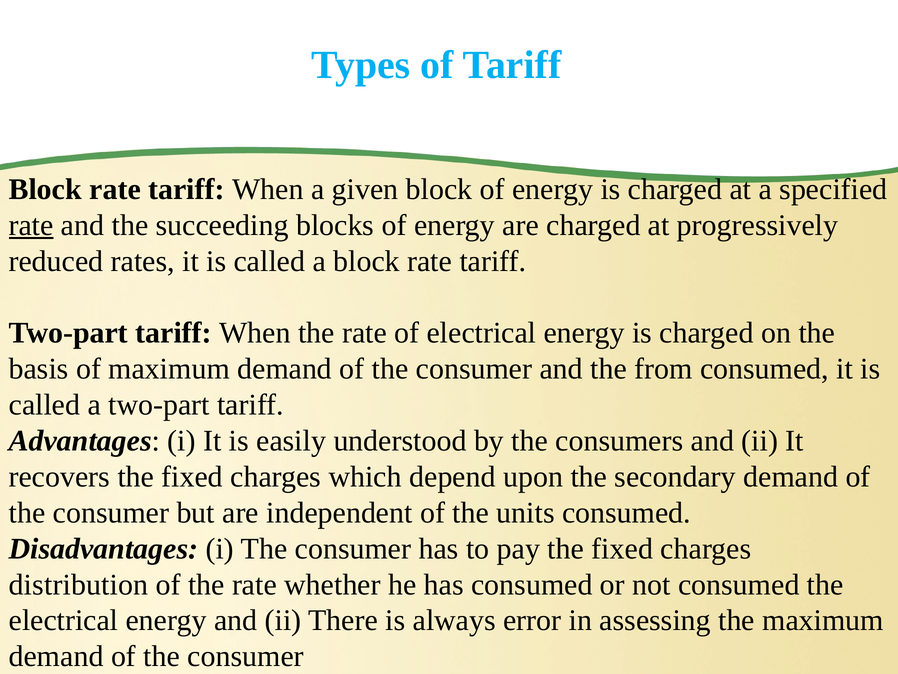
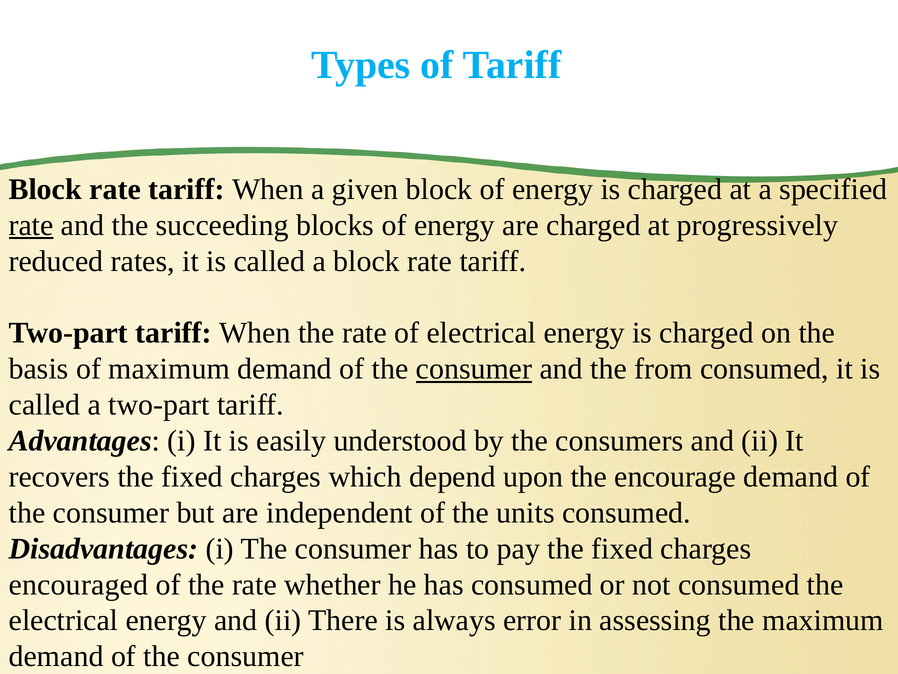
consumer at (474, 369) underline: none -> present
secondary: secondary -> encourage
distribution: distribution -> encouraged
